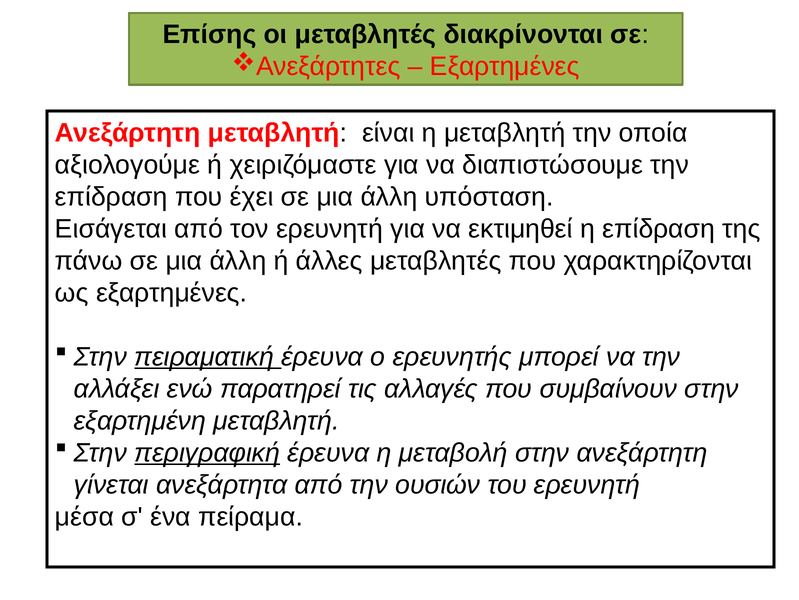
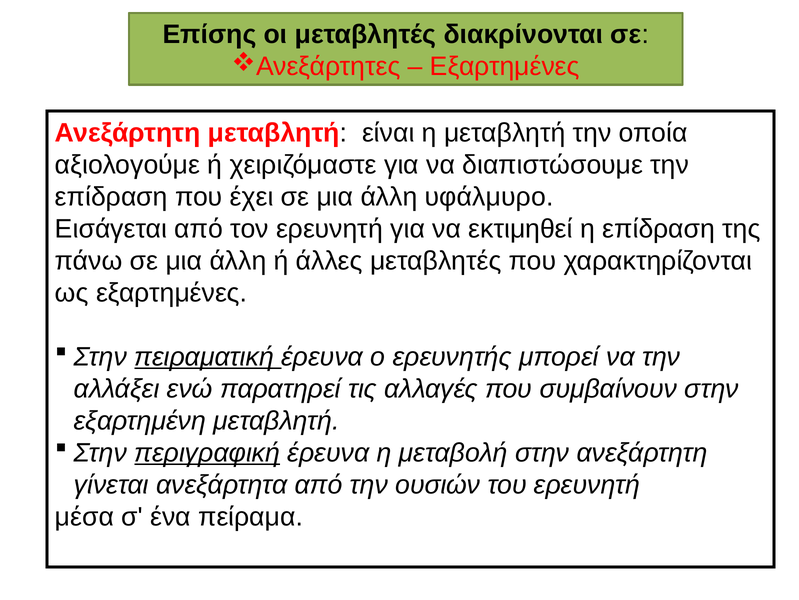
υπόσταση: υπόσταση -> υφάλμυρο
